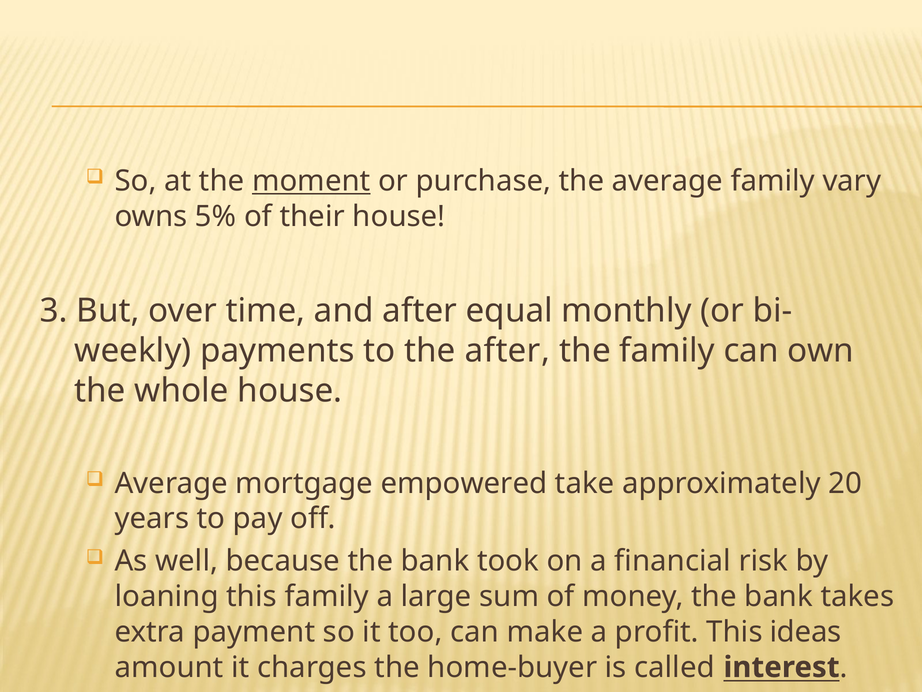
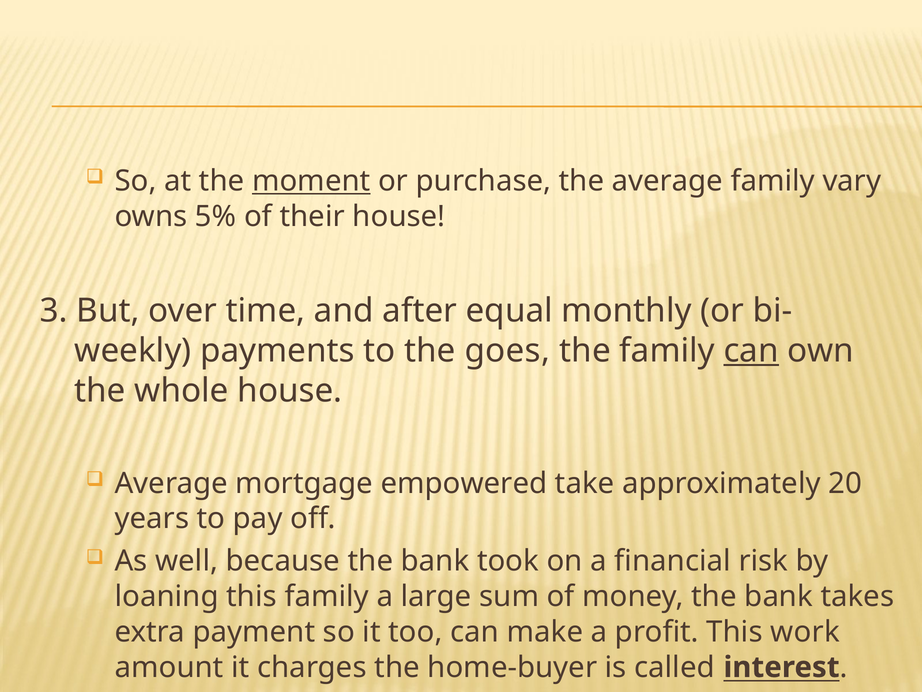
the after: after -> goes
can at (751, 350) underline: none -> present
ideas: ideas -> work
